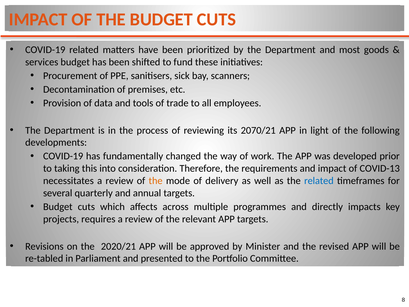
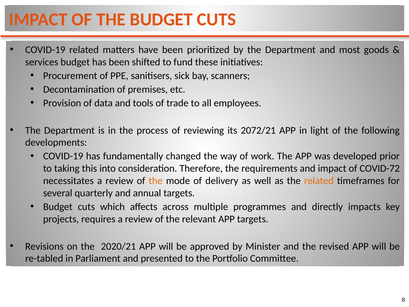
2070/21: 2070/21 -> 2072/21
COVID-13: COVID-13 -> COVID-72
related at (319, 181) colour: blue -> orange
